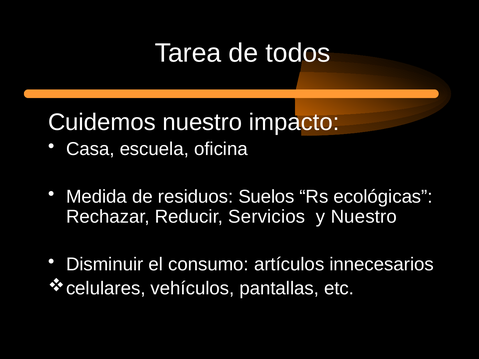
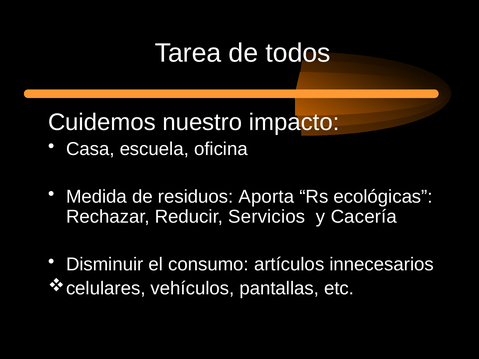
Suelos: Suelos -> Aporta
y Nuestro: Nuestro -> Cacería
